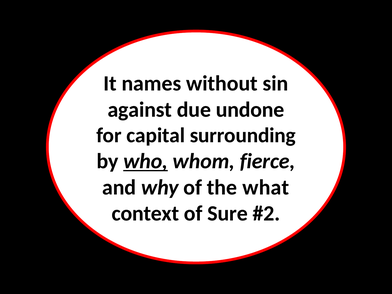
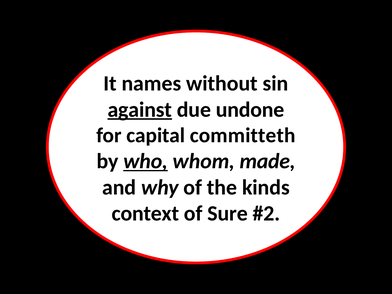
against underline: none -> present
surrounding: surrounding -> committeth
fierce: fierce -> made
what: what -> kinds
